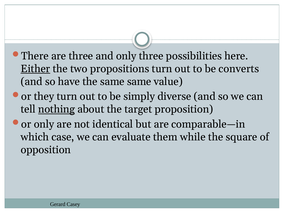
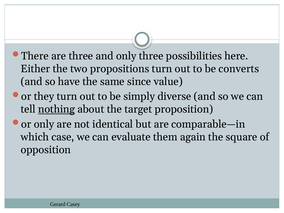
Either underline: present -> none
same same: same -> since
while: while -> again
